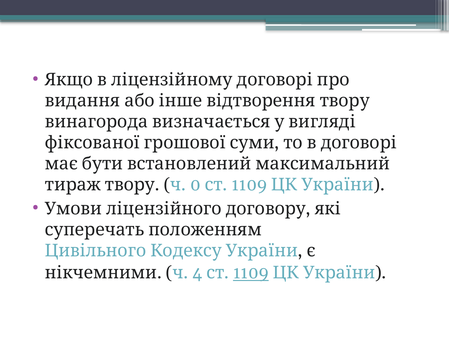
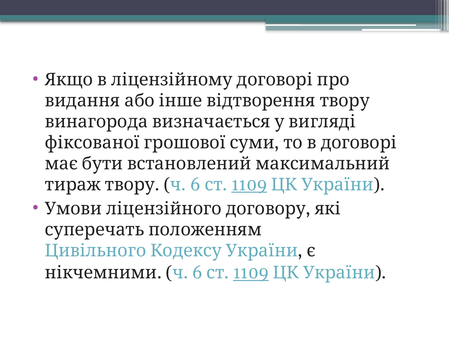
0 at (195, 185): 0 -> 6
1109 at (249, 185) underline: none -> present
4 at (197, 273): 4 -> 6
